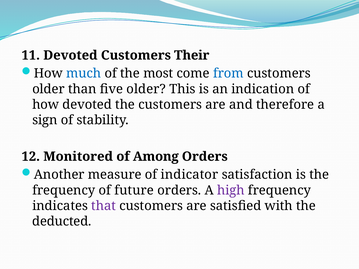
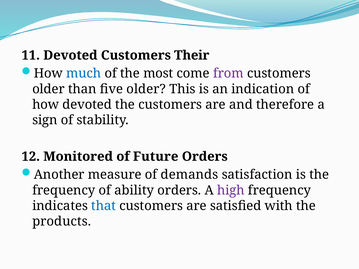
from colour: blue -> purple
Among: Among -> Future
indicator: indicator -> demands
future: future -> ability
that colour: purple -> blue
deducted: deducted -> products
